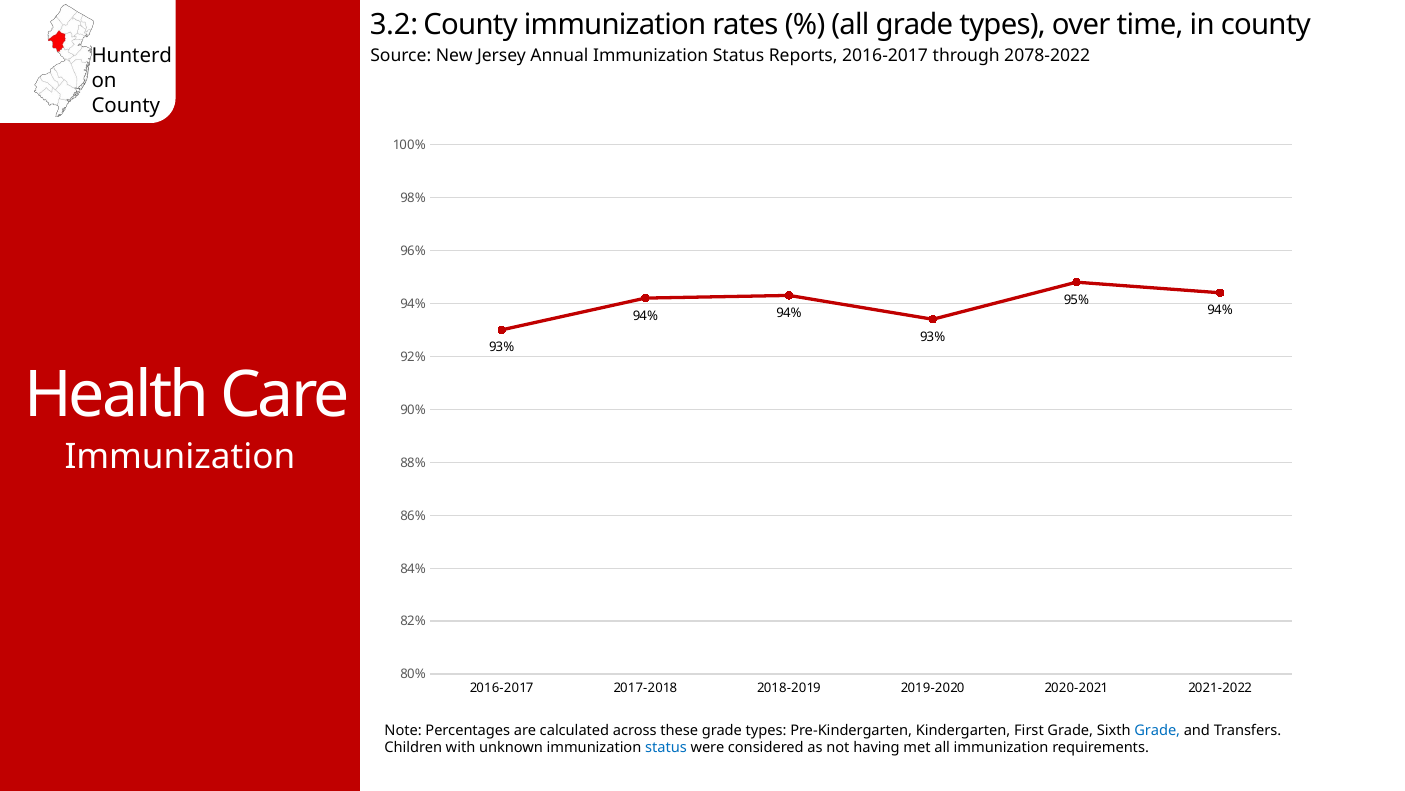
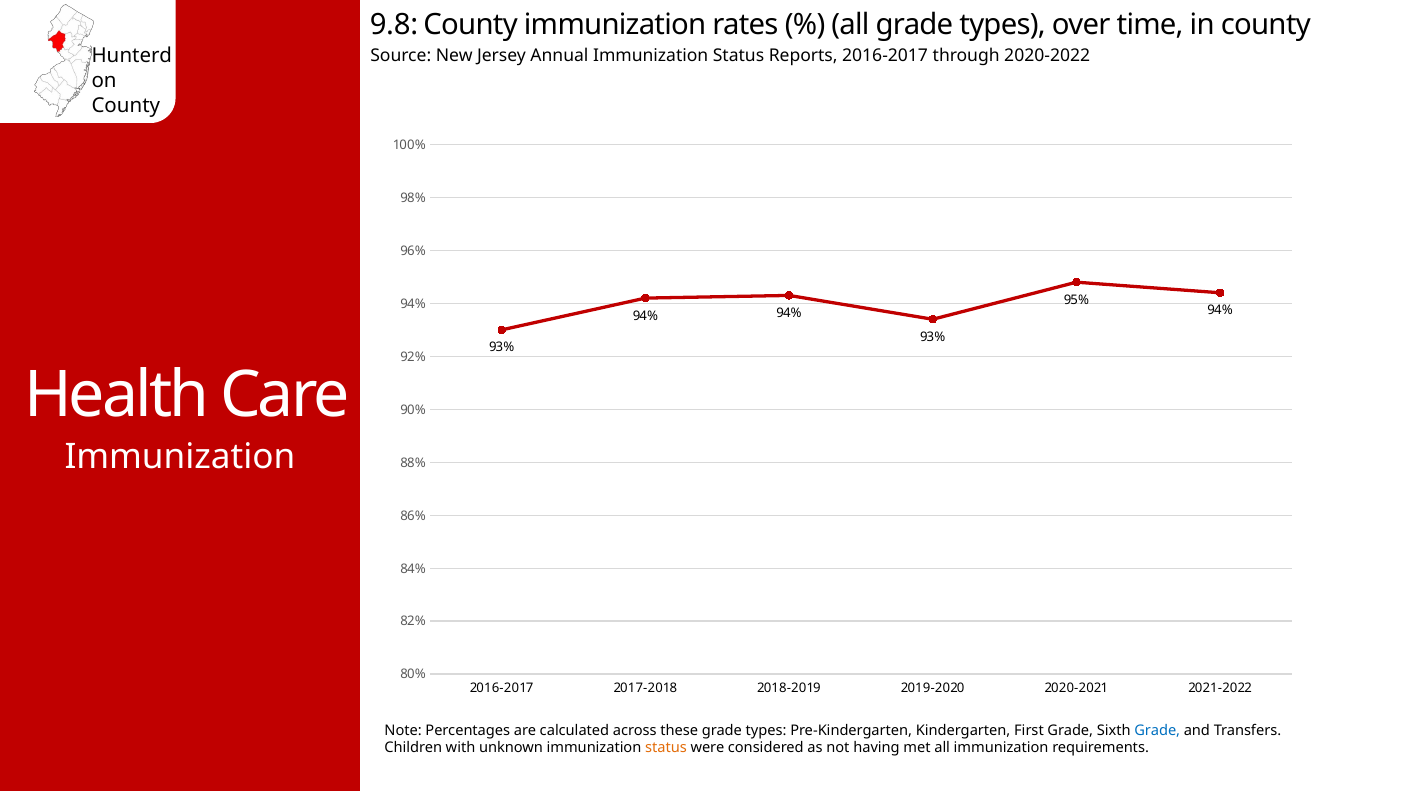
3.2: 3.2 -> 9.8
2078-2022: 2078-2022 -> 2020-2022
status at (666, 747) colour: blue -> orange
